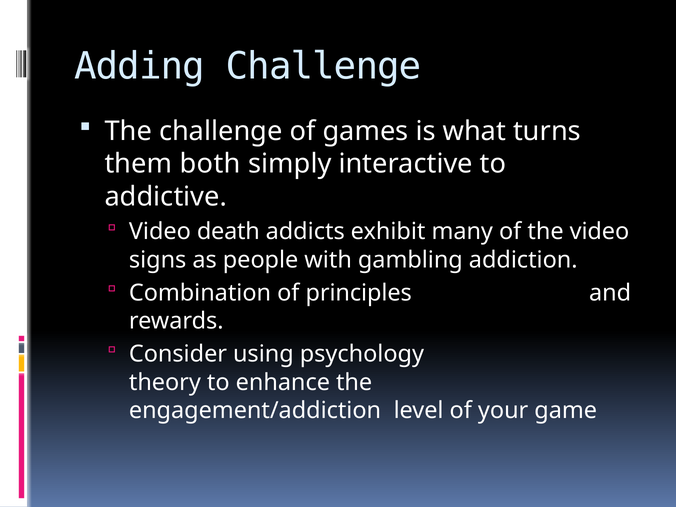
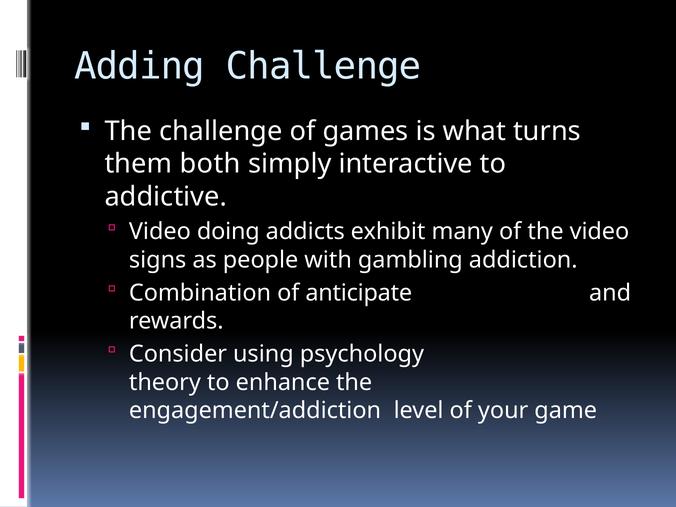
death: death -> doing
principles: principles -> anticipate
